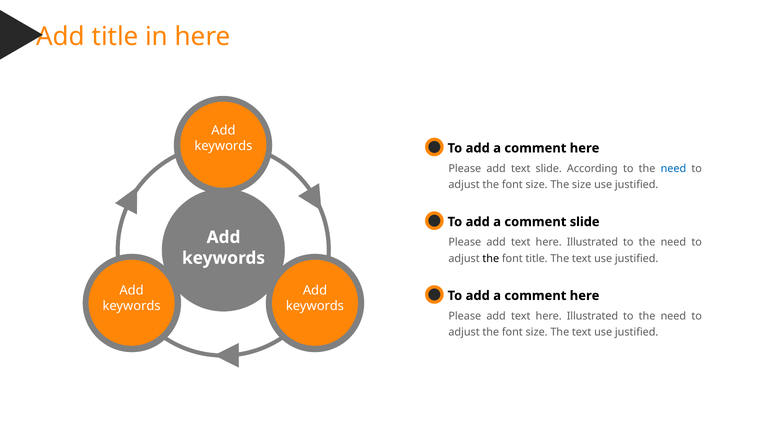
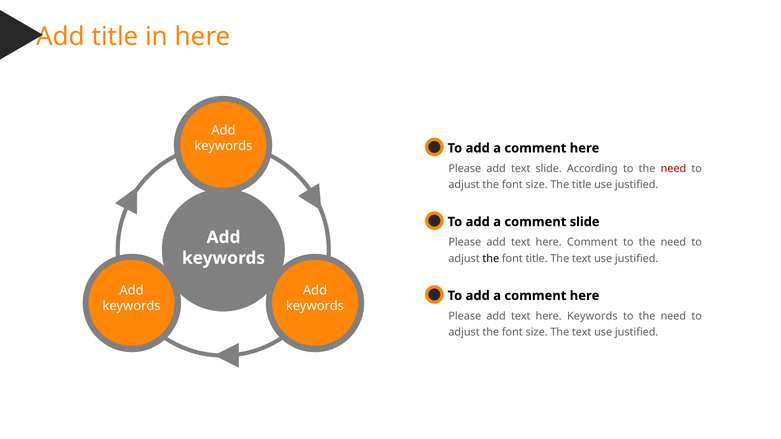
need at (673, 169) colour: blue -> red
The size: size -> title
Illustrated at (592, 242): Illustrated -> Comment
Illustrated at (592, 316): Illustrated -> Keywords
